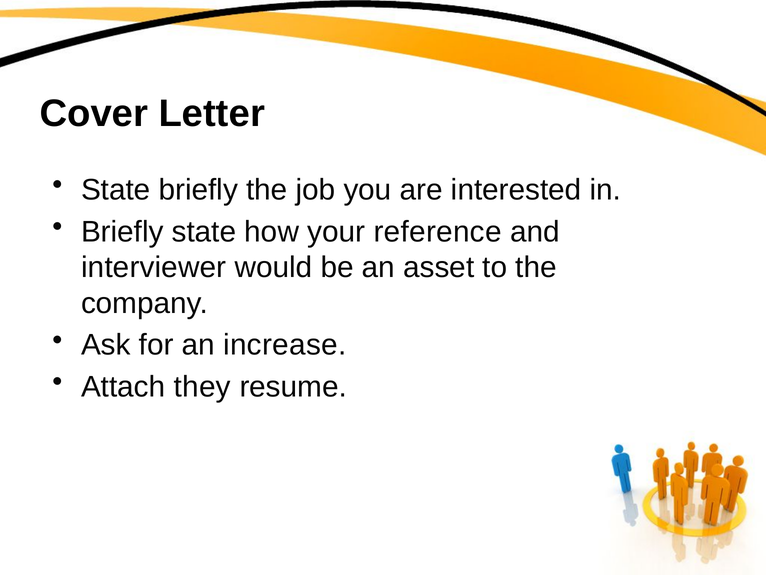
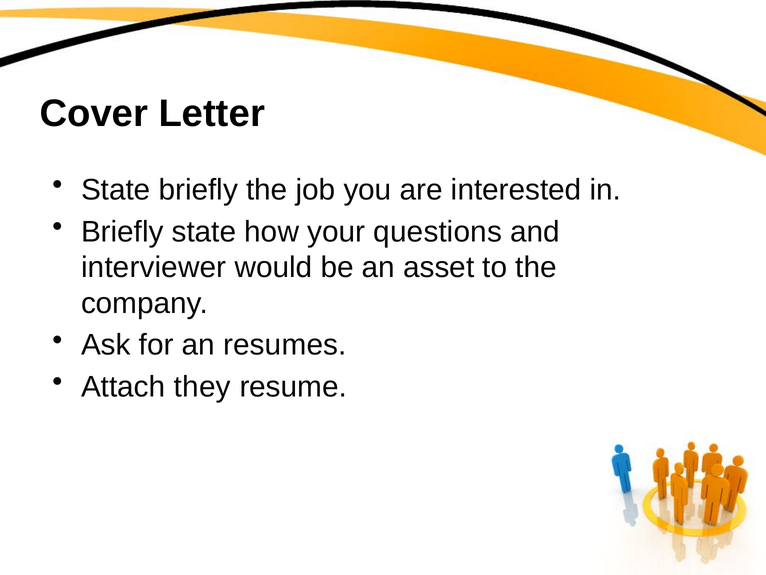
reference: reference -> questions
increase: increase -> resumes
